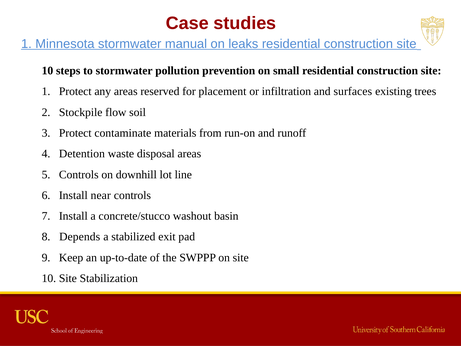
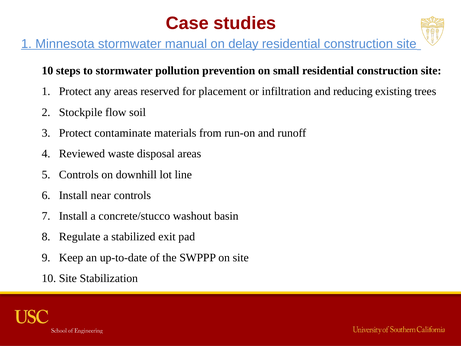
leaks: leaks -> delay
surfaces: surfaces -> reducing
Detention: Detention -> Reviewed
Depends: Depends -> Regulate
